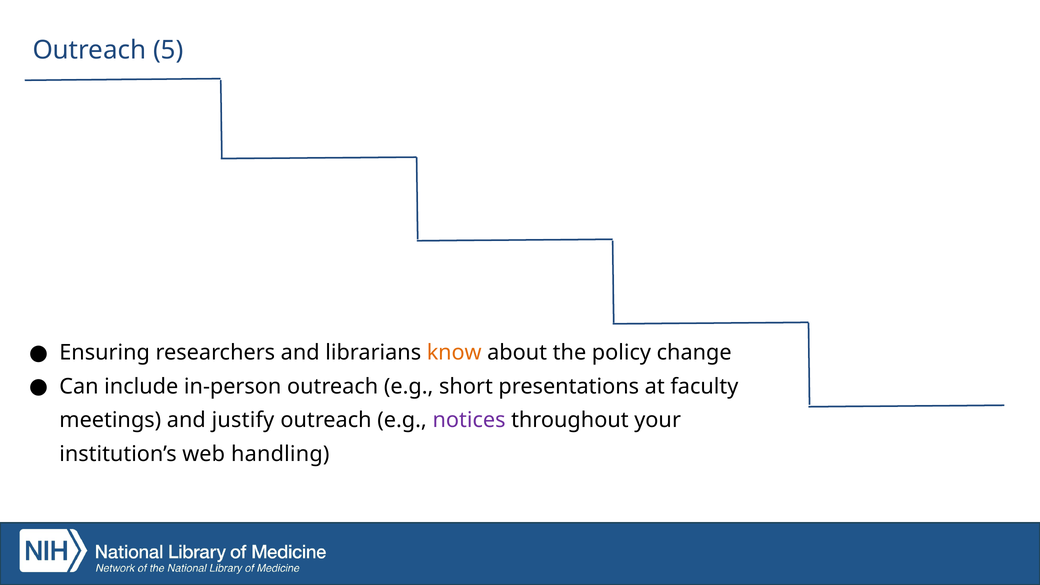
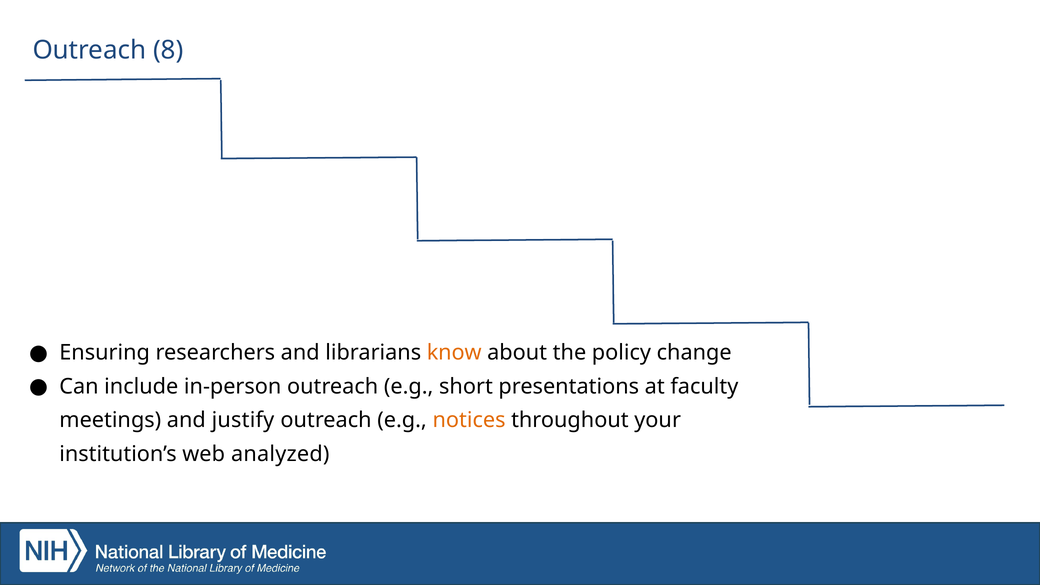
5: 5 -> 8
notices colour: purple -> orange
handling: handling -> analyzed
